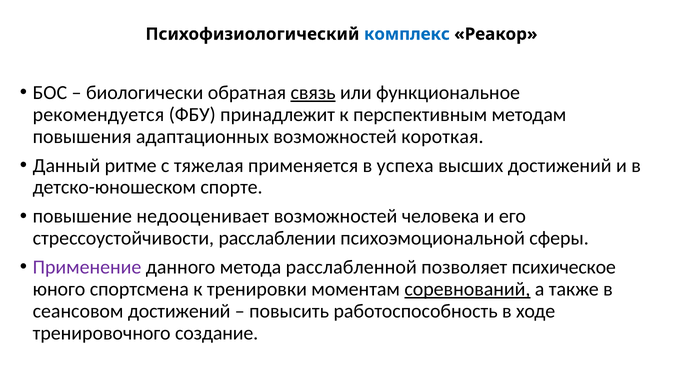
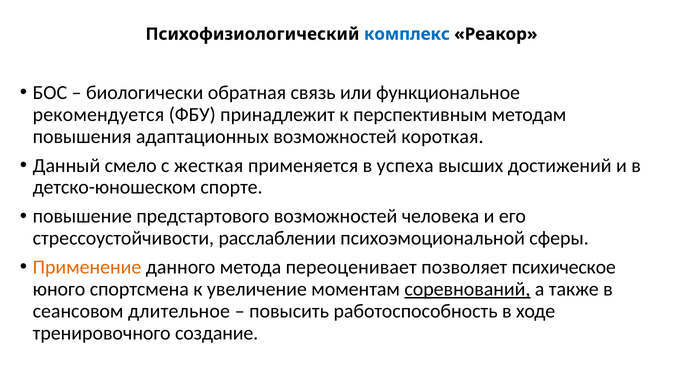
связь underline: present -> none
ритме: ритме -> смело
тяжелая: тяжелая -> жесткая
недооценивает: недооценивает -> предстартового
Применение colour: purple -> orange
расслабленной: расслабленной -> переоценивает
тренировки: тренировки -> увеличение
сеансовом достижений: достижений -> длительное
